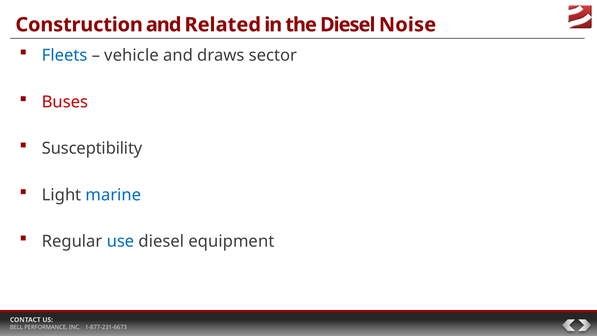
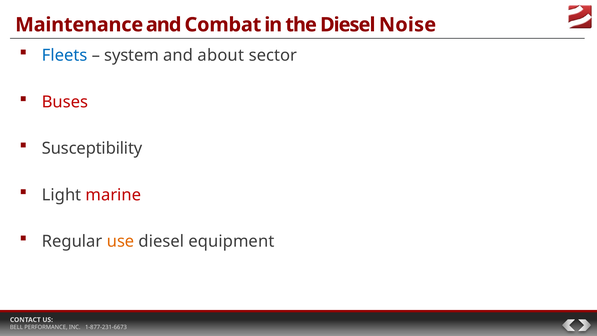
Construction: Construction -> Maintenance
Related: Related -> Combat
vehicle: vehicle -> system
draws: draws -> about
marine colour: blue -> red
use colour: blue -> orange
